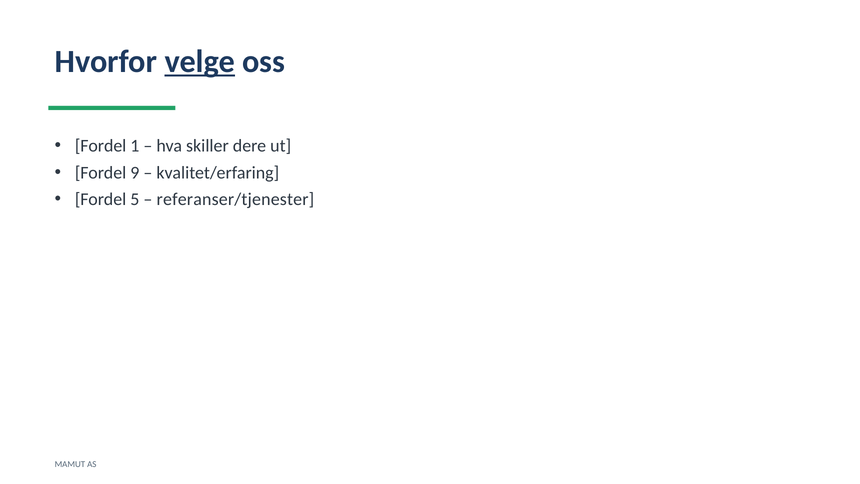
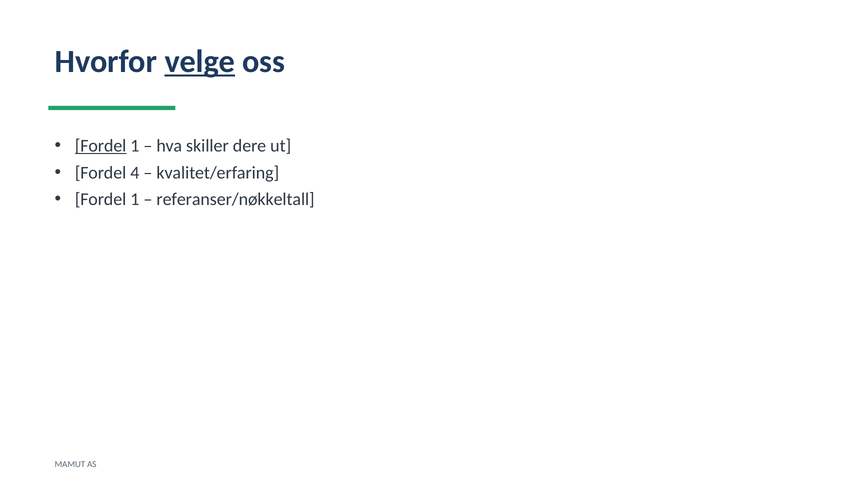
Fordel at (101, 146) underline: none -> present
9: 9 -> 4
5 at (135, 199): 5 -> 1
referanser/tjenester: referanser/tjenester -> referanser/nøkkeltall
